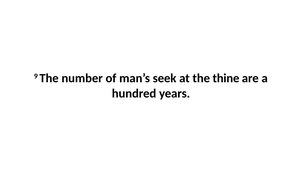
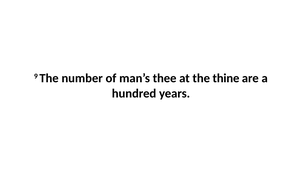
seek: seek -> thee
